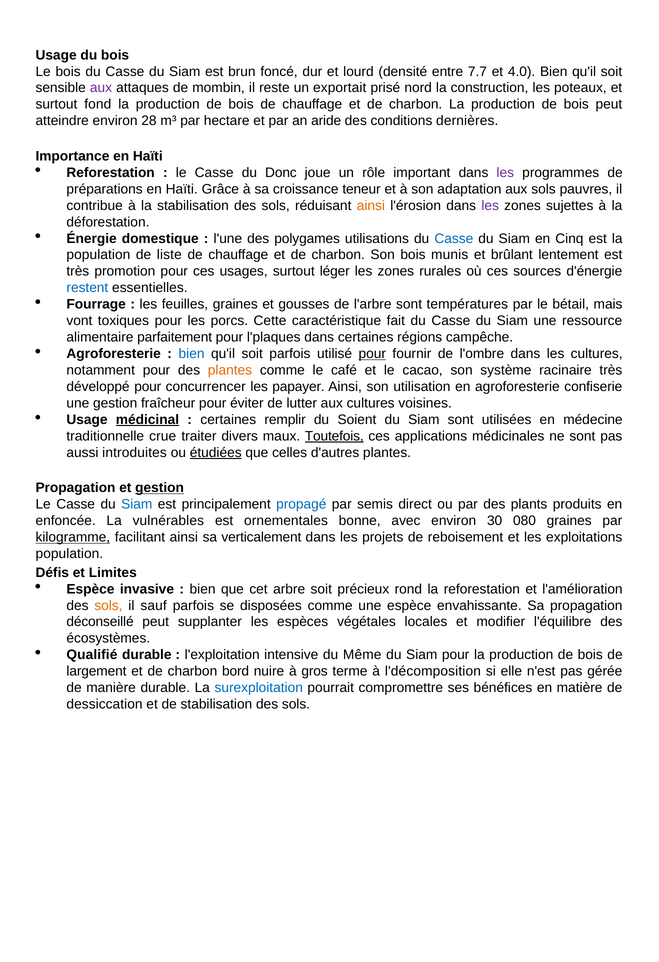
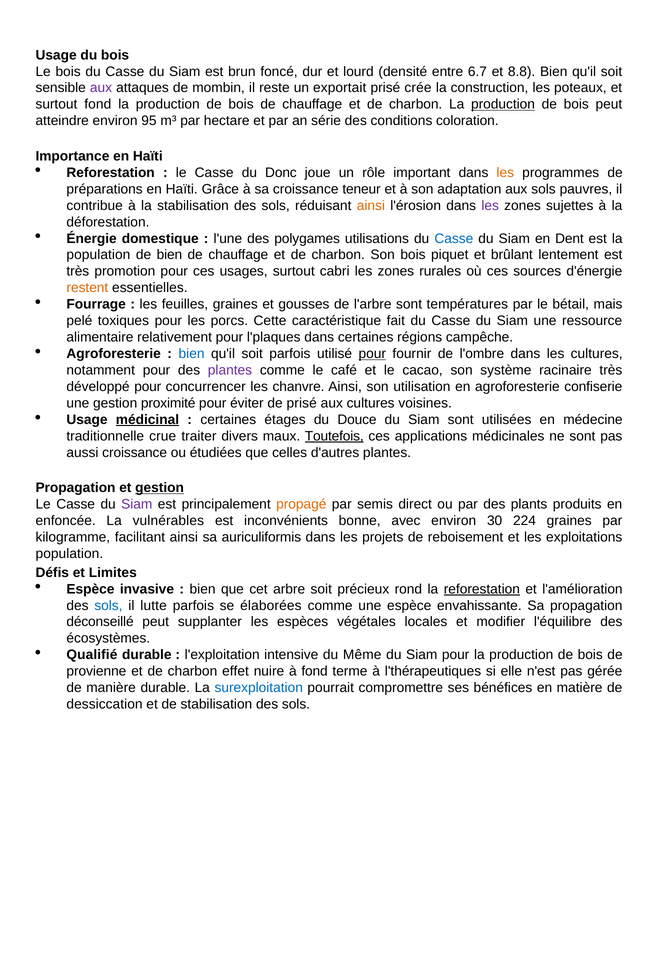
7.7: 7.7 -> 6.7
4.0: 4.0 -> 8.8
nord: nord -> crée
production at (503, 104) underline: none -> present
28: 28 -> 95
aride: aride -> série
dernières: dernières -> coloration
les at (505, 173) colour: purple -> orange
Cinq: Cinq -> Dent
de liste: liste -> bien
munis: munis -> piquet
léger: léger -> cabri
restent colour: blue -> orange
vont: vont -> pelé
parfaitement: parfaitement -> relativement
plantes at (230, 370) colour: orange -> purple
papayer: papayer -> chanvre
fraîcheur: fraîcheur -> proximité
de lutter: lutter -> prisé
remplir: remplir -> étages
Soient: Soient -> Douce
aussi introduites: introduites -> croissance
étudiées underline: present -> none
Siam at (137, 504) colour: blue -> purple
propagé colour: blue -> orange
ornementales: ornementales -> inconvénients
080: 080 -> 224
kilogramme underline: present -> none
verticalement: verticalement -> auriculiformis
reforestation at (482, 589) underline: none -> present
sols at (108, 606) colour: orange -> blue
sauf: sauf -> lutte
disposées: disposées -> élaborées
largement: largement -> provienne
bord: bord -> effet
à gros: gros -> fond
l'décomposition: l'décomposition -> l'thérapeutiques
